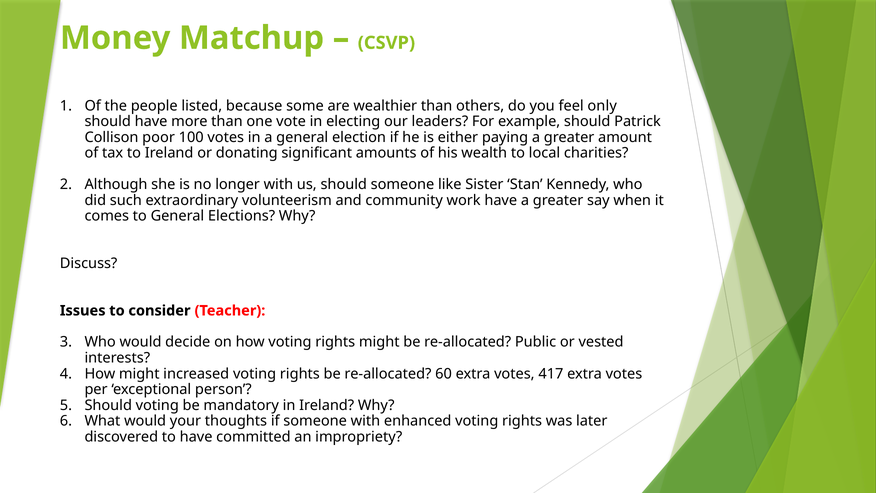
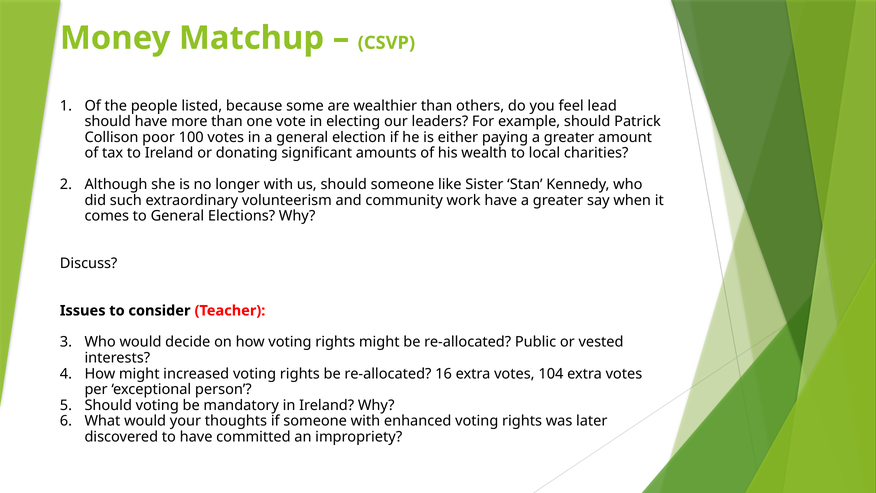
only: only -> lead
60: 60 -> 16
417: 417 -> 104
